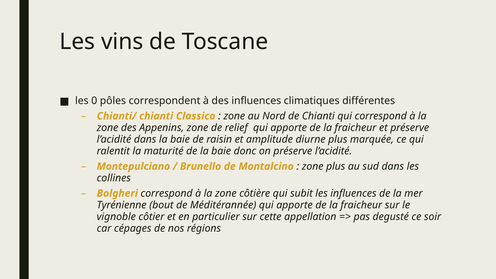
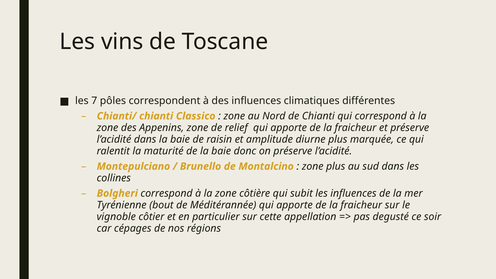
0: 0 -> 7
